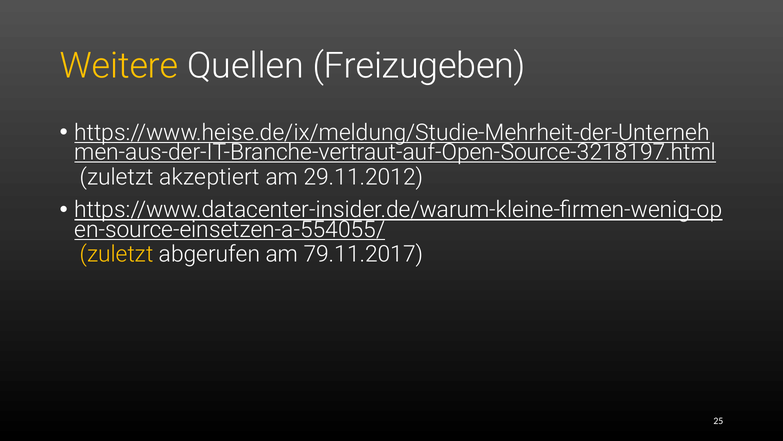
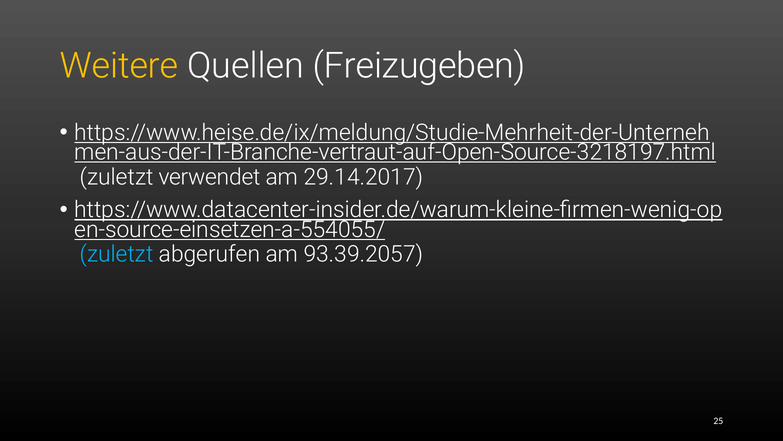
akzeptiert: akzeptiert -> verwendet
29.11.2012: 29.11.2012 -> 29.14.2017
zuletzt at (117, 254) colour: yellow -> light blue
79.11.2017: 79.11.2017 -> 93.39.2057
